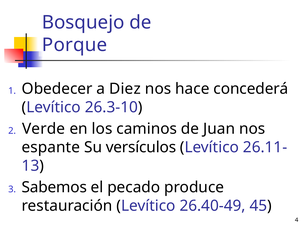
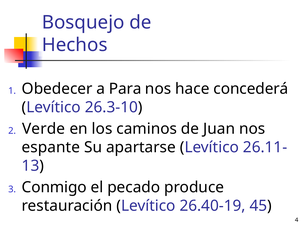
Porque: Porque -> Hechos
Diez: Diez -> Para
versículos: versículos -> apartarse
Sabemos: Sabemos -> Conmigo
26.40-49: 26.40-49 -> 26.40-19
